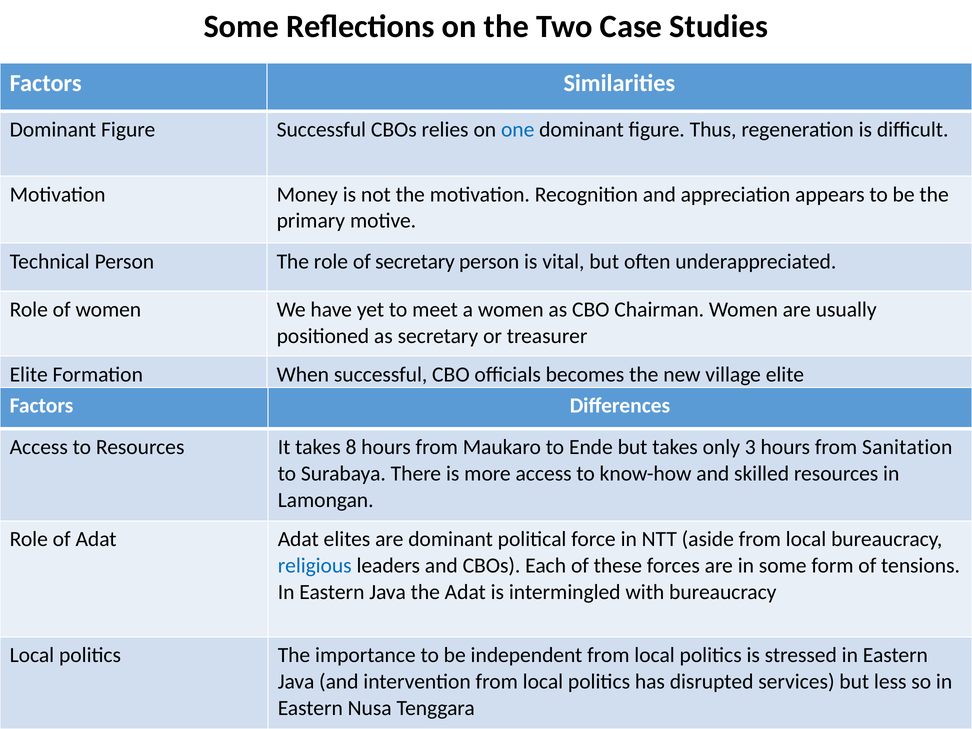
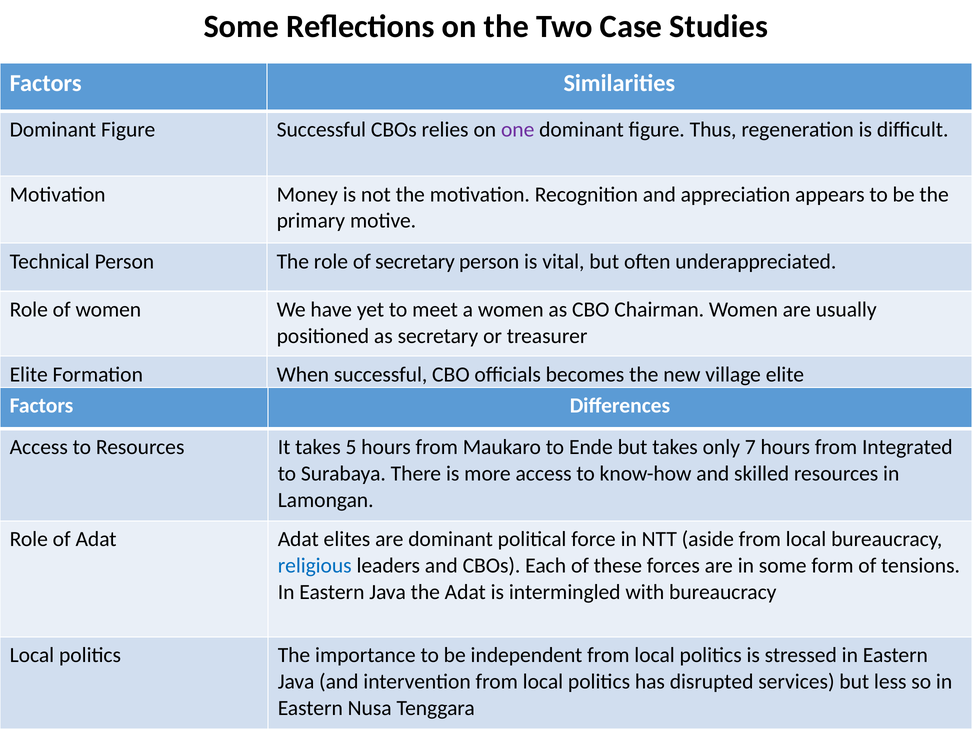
one colour: blue -> purple
8: 8 -> 5
3: 3 -> 7
Sanitation: Sanitation -> Integrated
